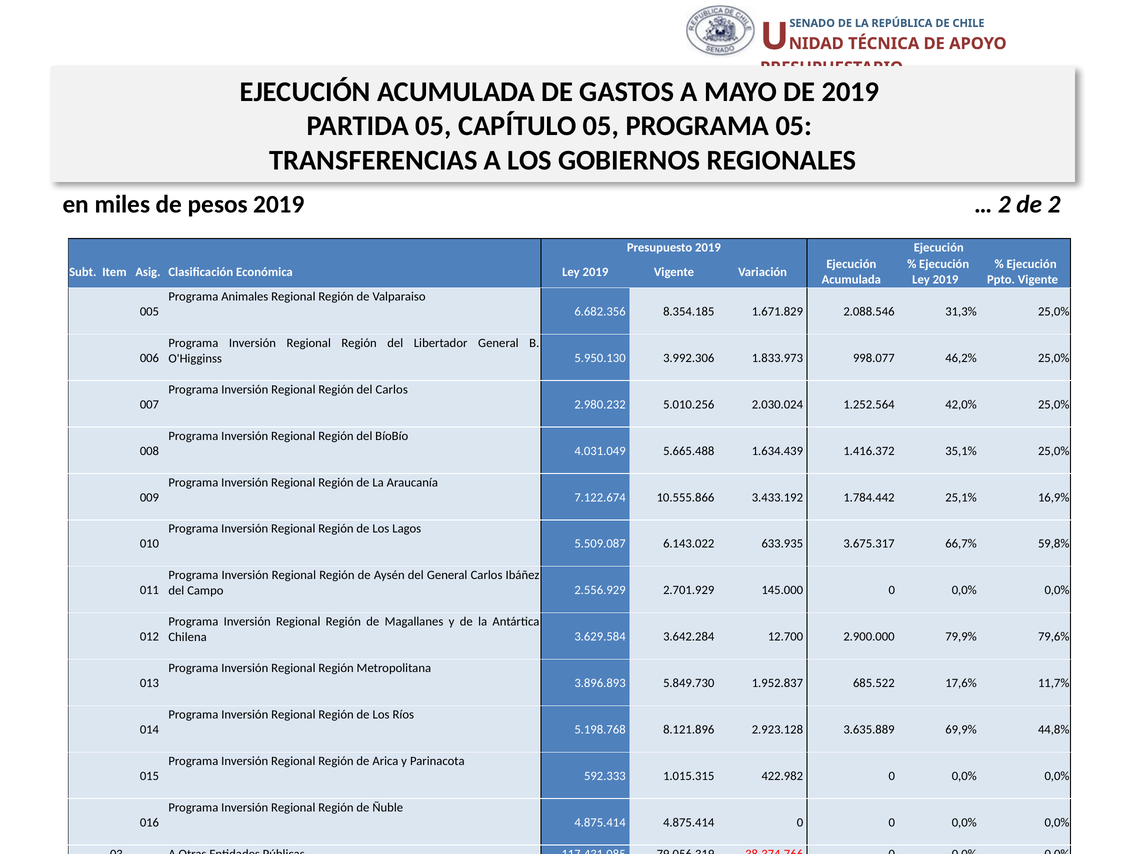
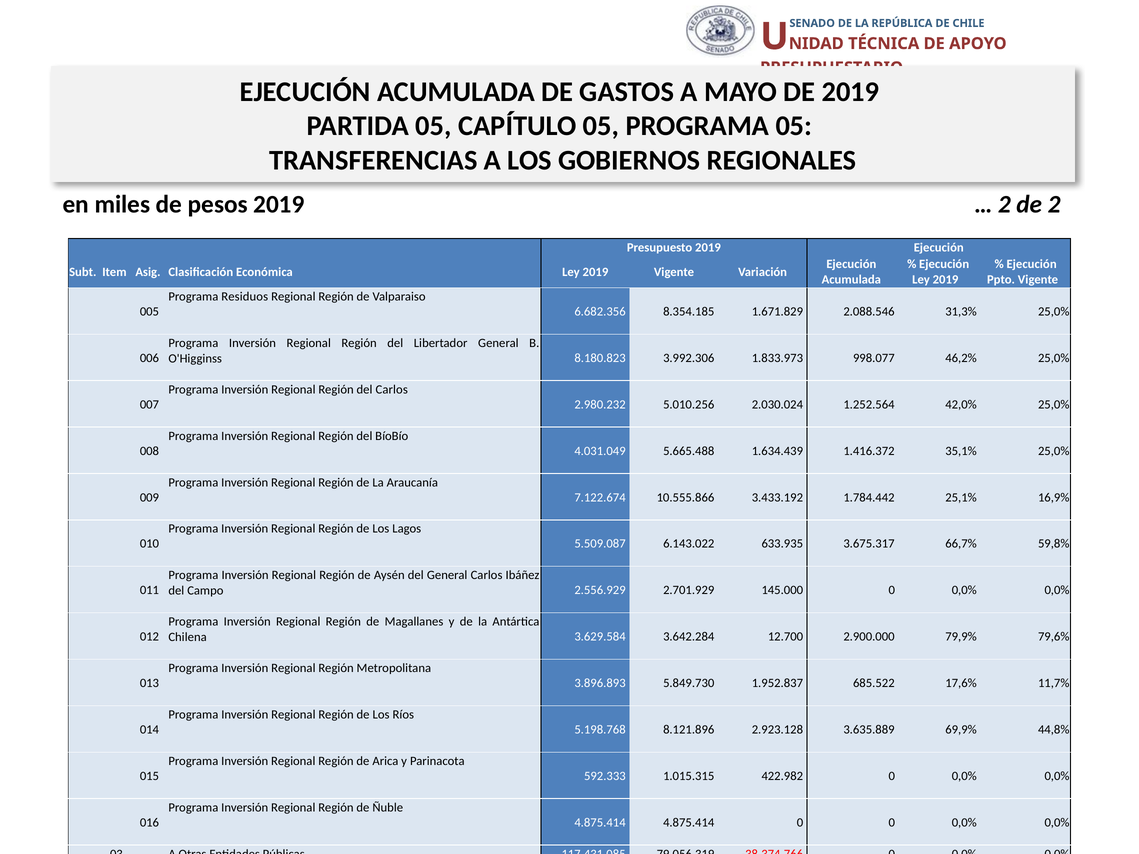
Animales at (245, 297): Animales -> Residuos
5.950.130: 5.950.130 -> 8.180.823
